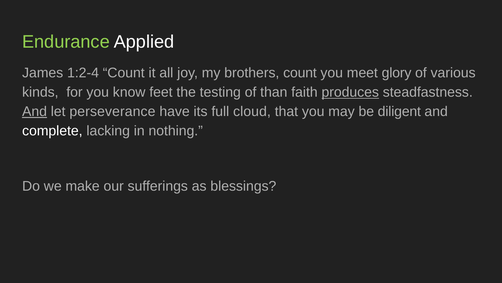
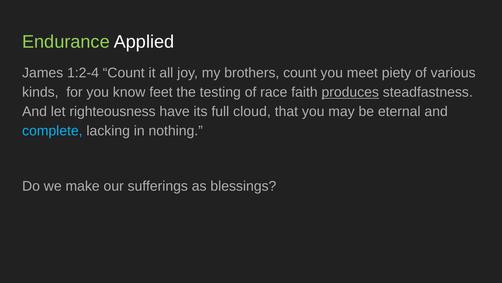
glory: glory -> piety
than: than -> race
And at (35, 111) underline: present -> none
perseverance: perseverance -> righteousness
diligent: diligent -> eternal
complete colour: white -> light blue
